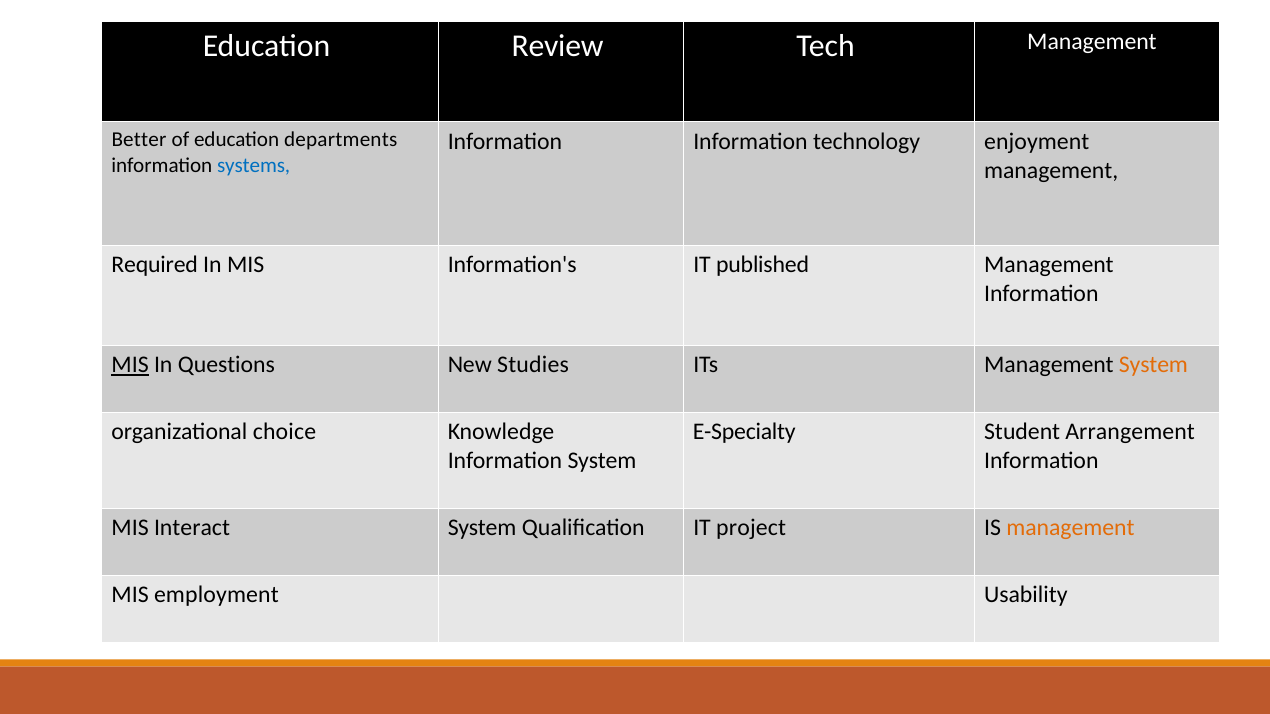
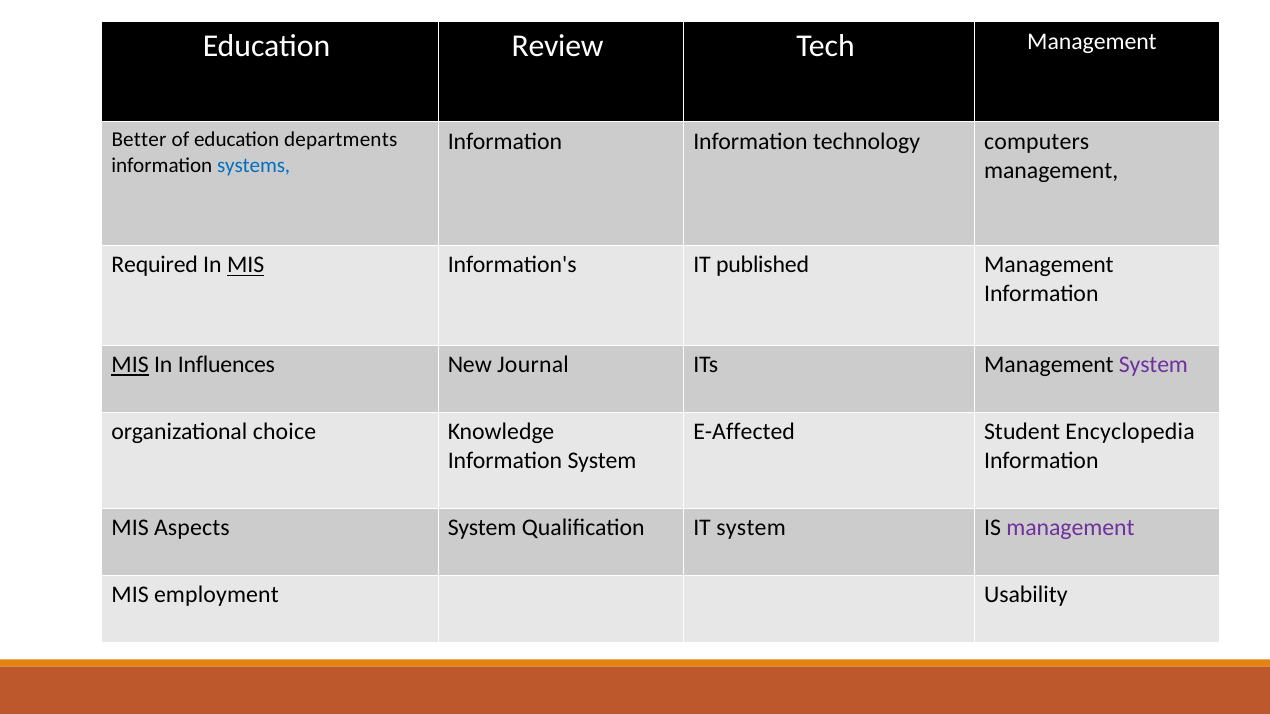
enjoyment: enjoyment -> computers
MIS at (246, 265) underline: none -> present
Questions: Questions -> Influences
Studies: Studies -> Journal
System at (1153, 365) colour: orange -> purple
E-Specialty: E-Specialty -> E-Affected
Arrangement: Arrangement -> Encyclopedia
Interact: Interact -> Aspects
IT project: project -> system
management at (1070, 528) colour: orange -> purple
